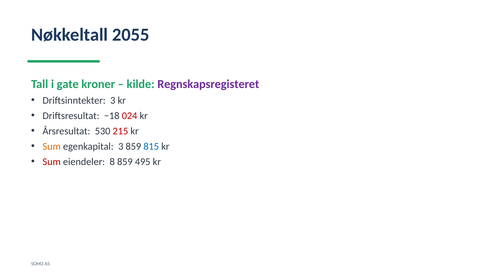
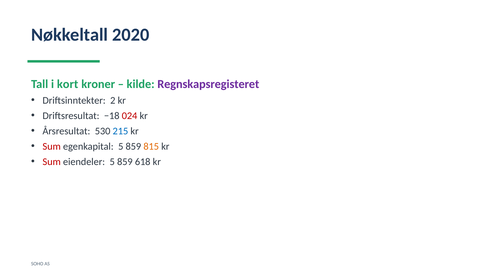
2055: 2055 -> 2020
gate: gate -> kort
Driftsinntekter 3: 3 -> 2
215 colour: red -> blue
Sum at (52, 146) colour: orange -> red
egenkapital 3: 3 -> 5
815 colour: blue -> orange
eiendeler 8: 8 -> 5
495: 495 -> 618
